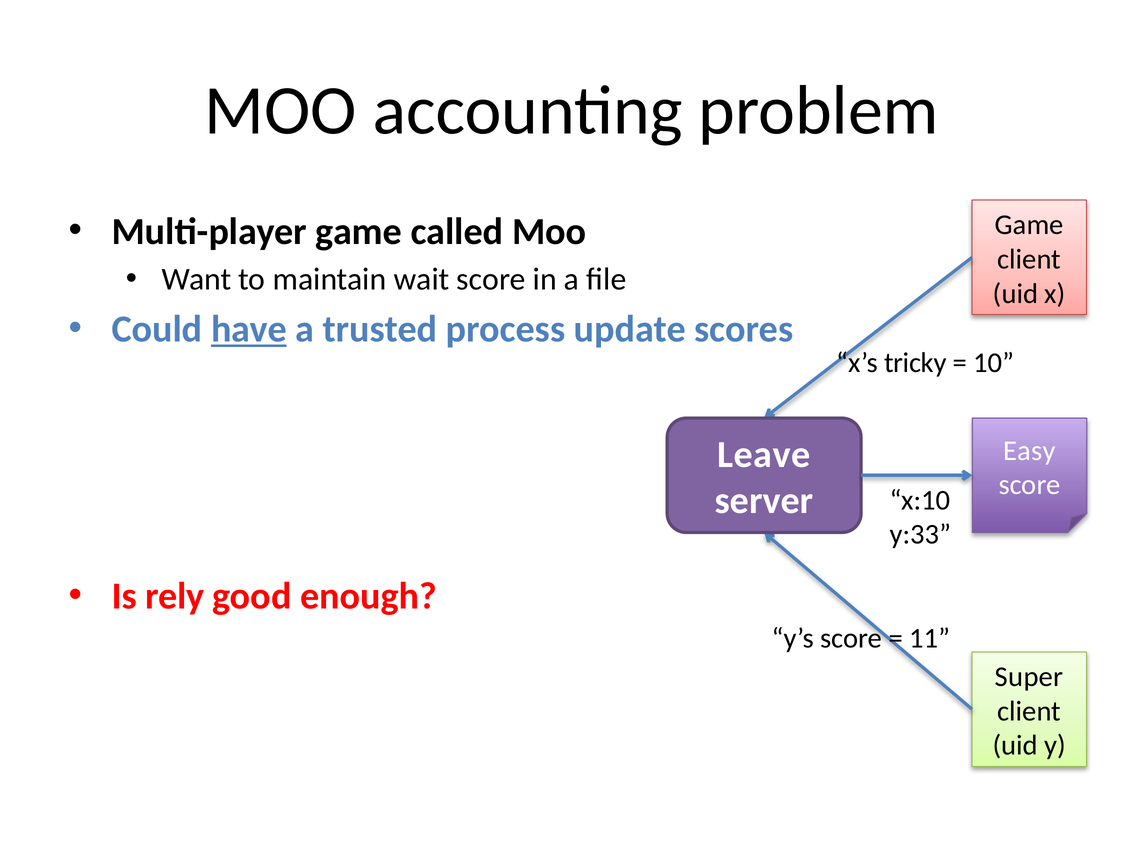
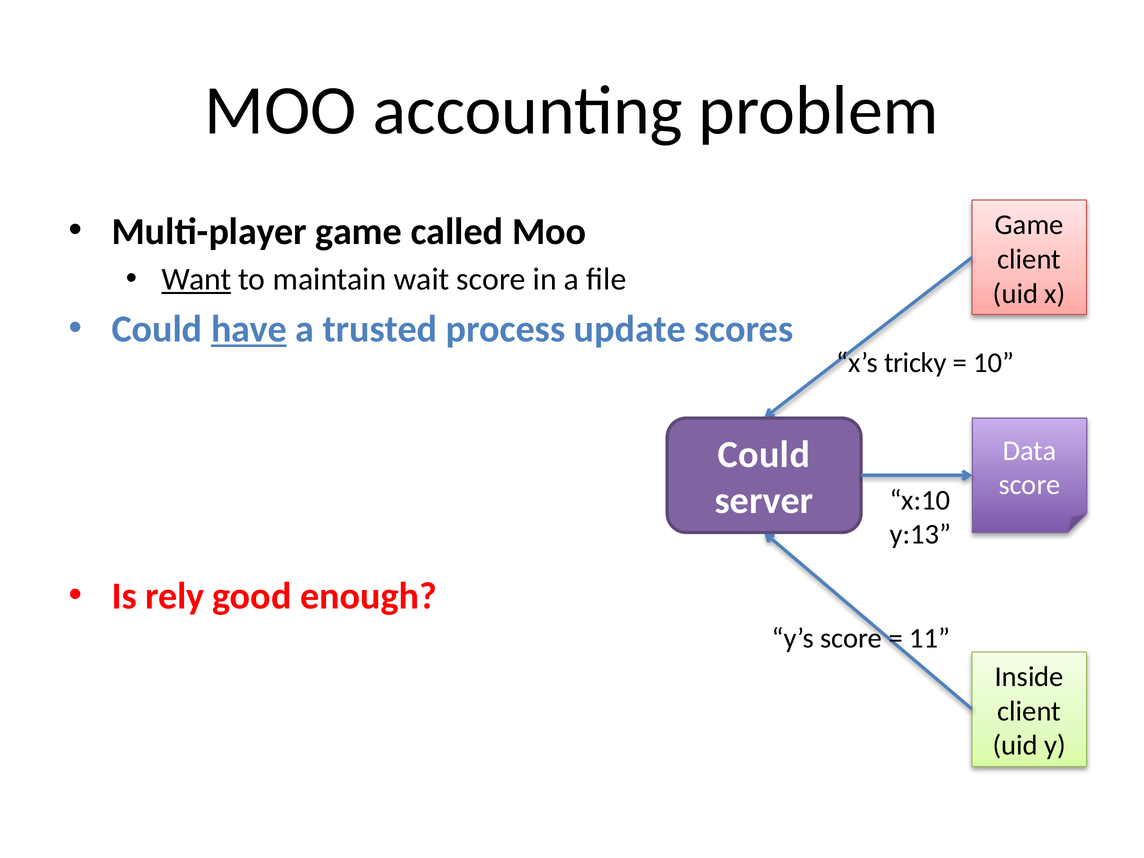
Want underline: none -> present
Easy: Easy -> Data
Leave at (764, 455): Leave -> Could
y:33: y:33 -> y:13
Super: Super -> Inside
